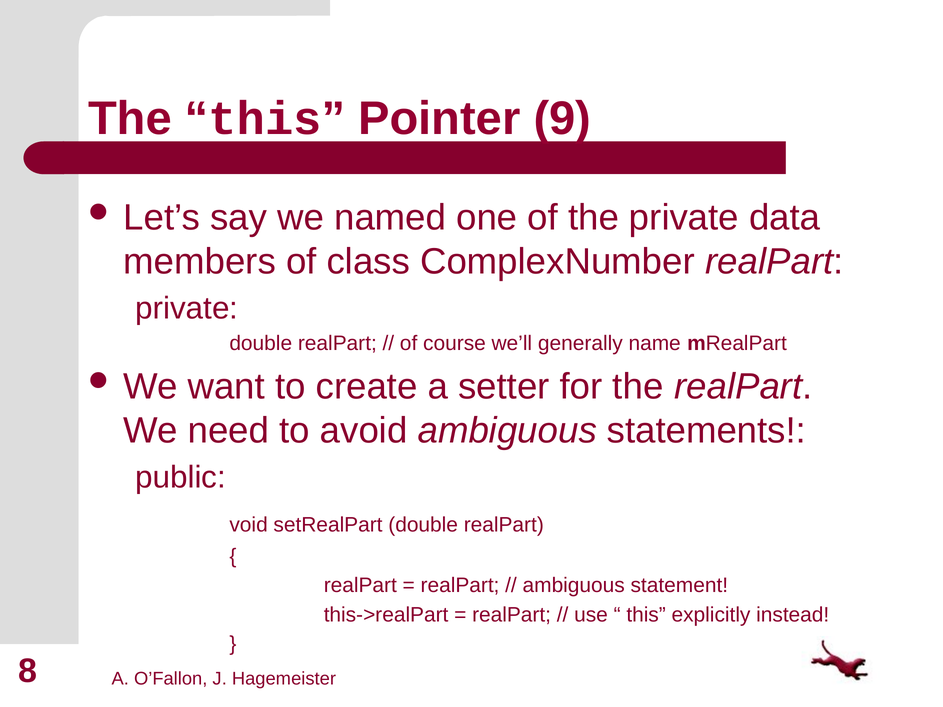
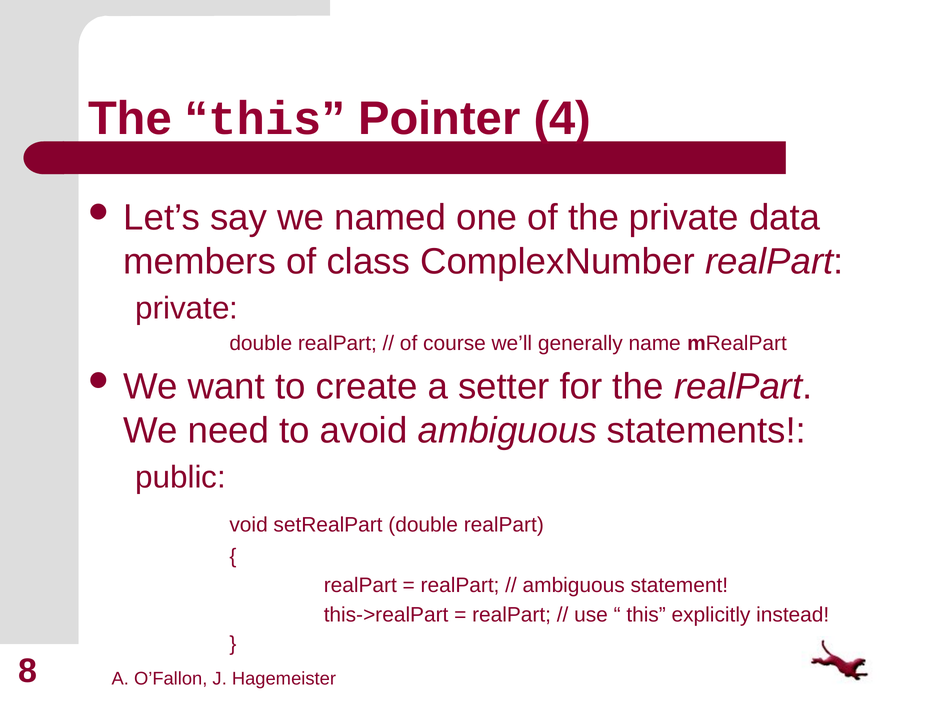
9: 9 -> 4
